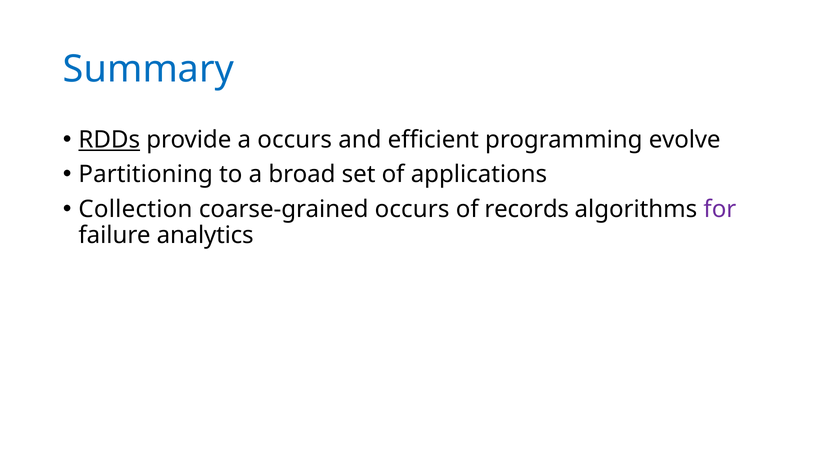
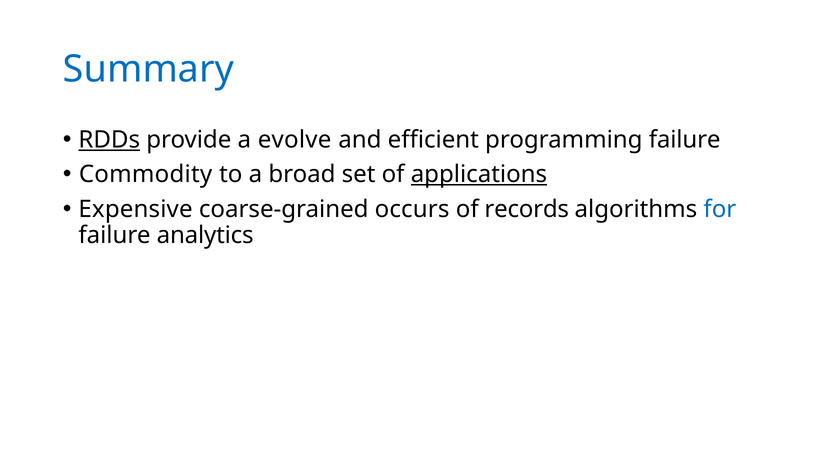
a occurs: occurs -> evolve
programming evolve: evolve -> failure
Partitioning: Partitioning -> Commodity
applications underline: none -> present
Collection: Collection -> Expensive
for colour: purple -> blue
